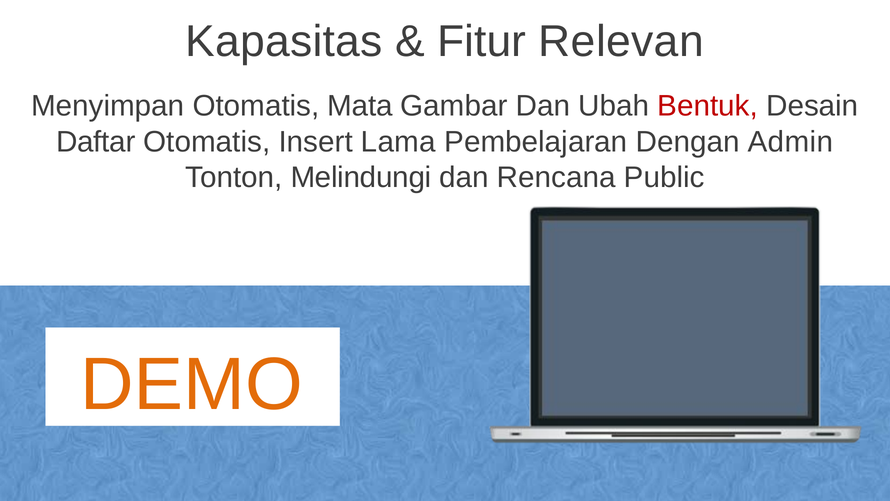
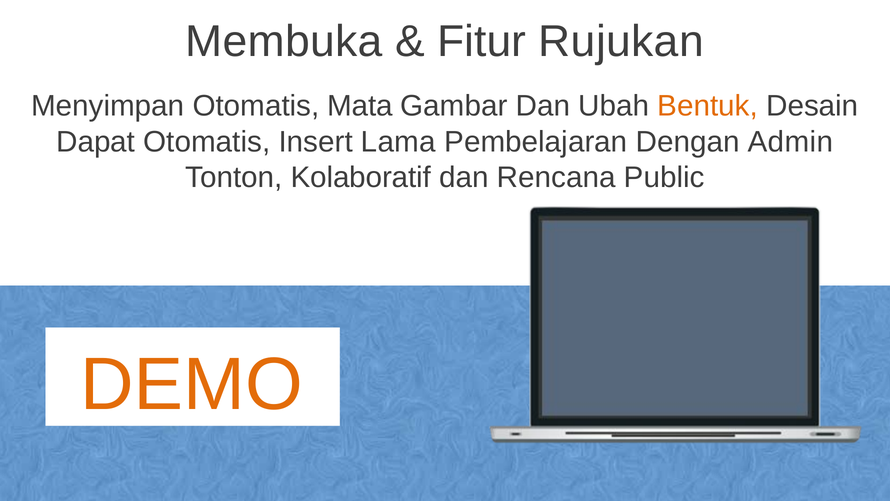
Kapasitas: Kapasitas -> Membuka
Relevan: Relevan -> Rujukan
Bentuk colour: red -> orange
Daftar: Daftar -> Dapat
Melindungi: Melindungi -> Kolaboratif
